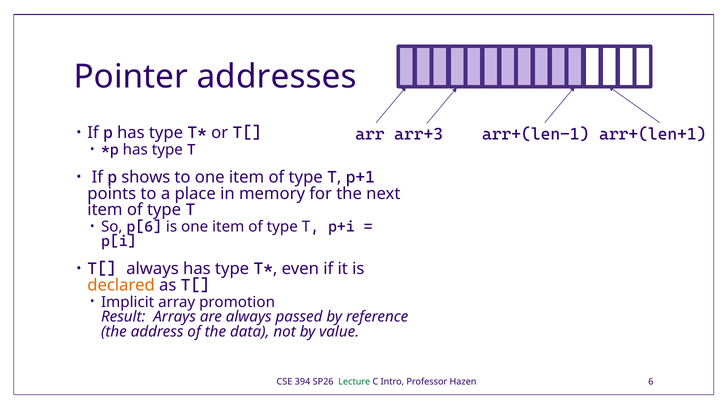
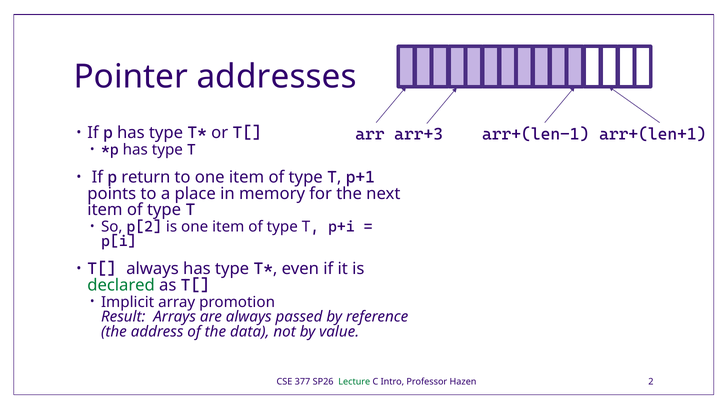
shows: shows -> return
p[6: p[6 -> p[2
declared colour: orange -> green
394: 394 -> 377
6: 6 -> 2
